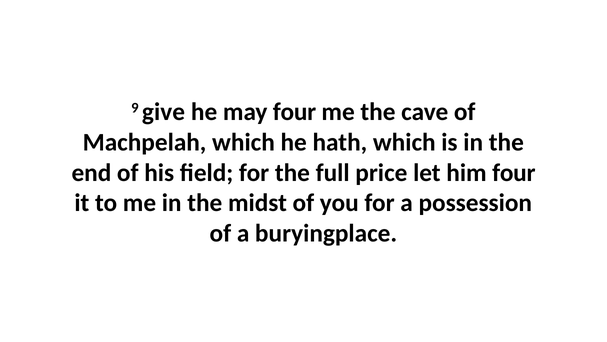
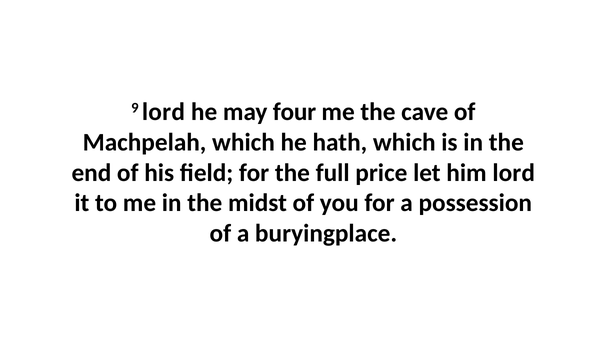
9 give: give -> lord
him four: four -> lord
